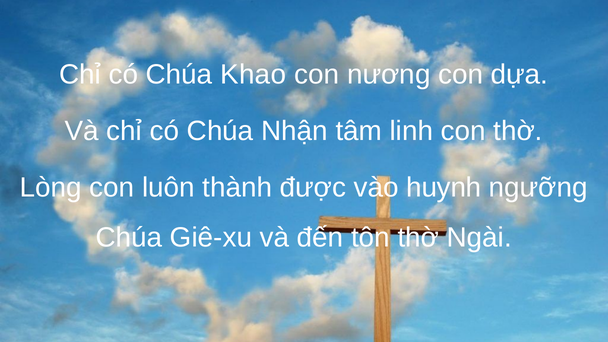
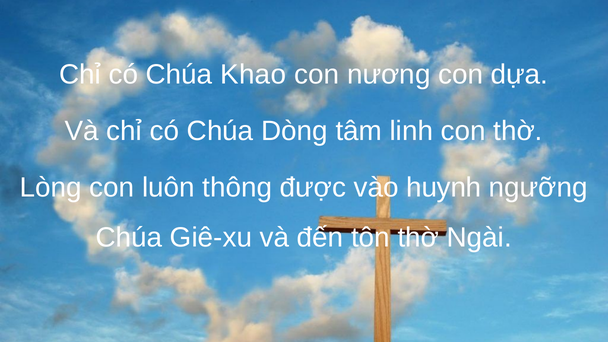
Nhận: Nhận -> Dòng
thành: thành -> thông
